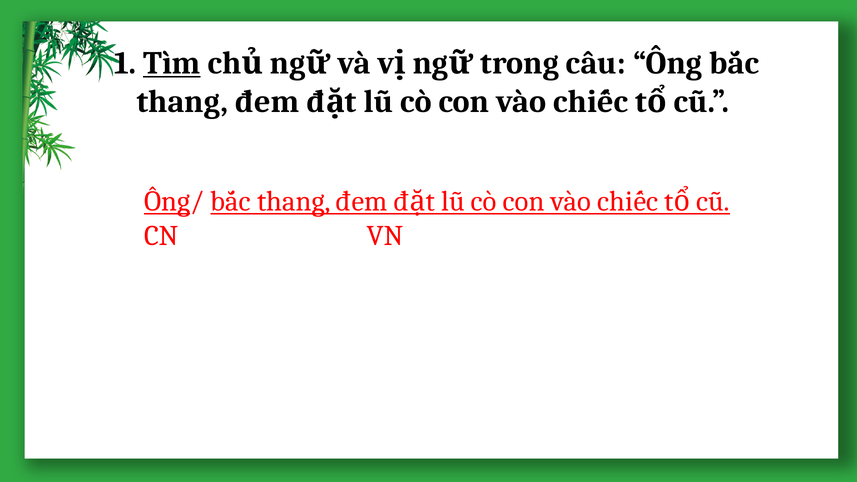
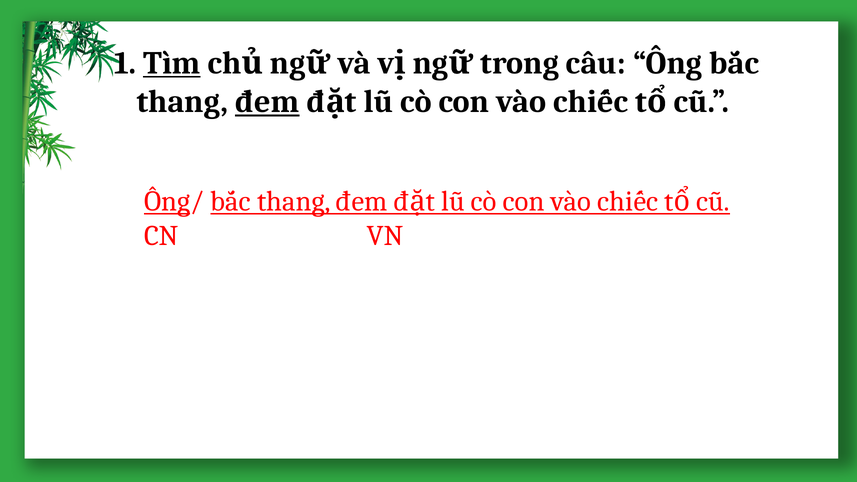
đem at (267, 102) underline: none -> present
